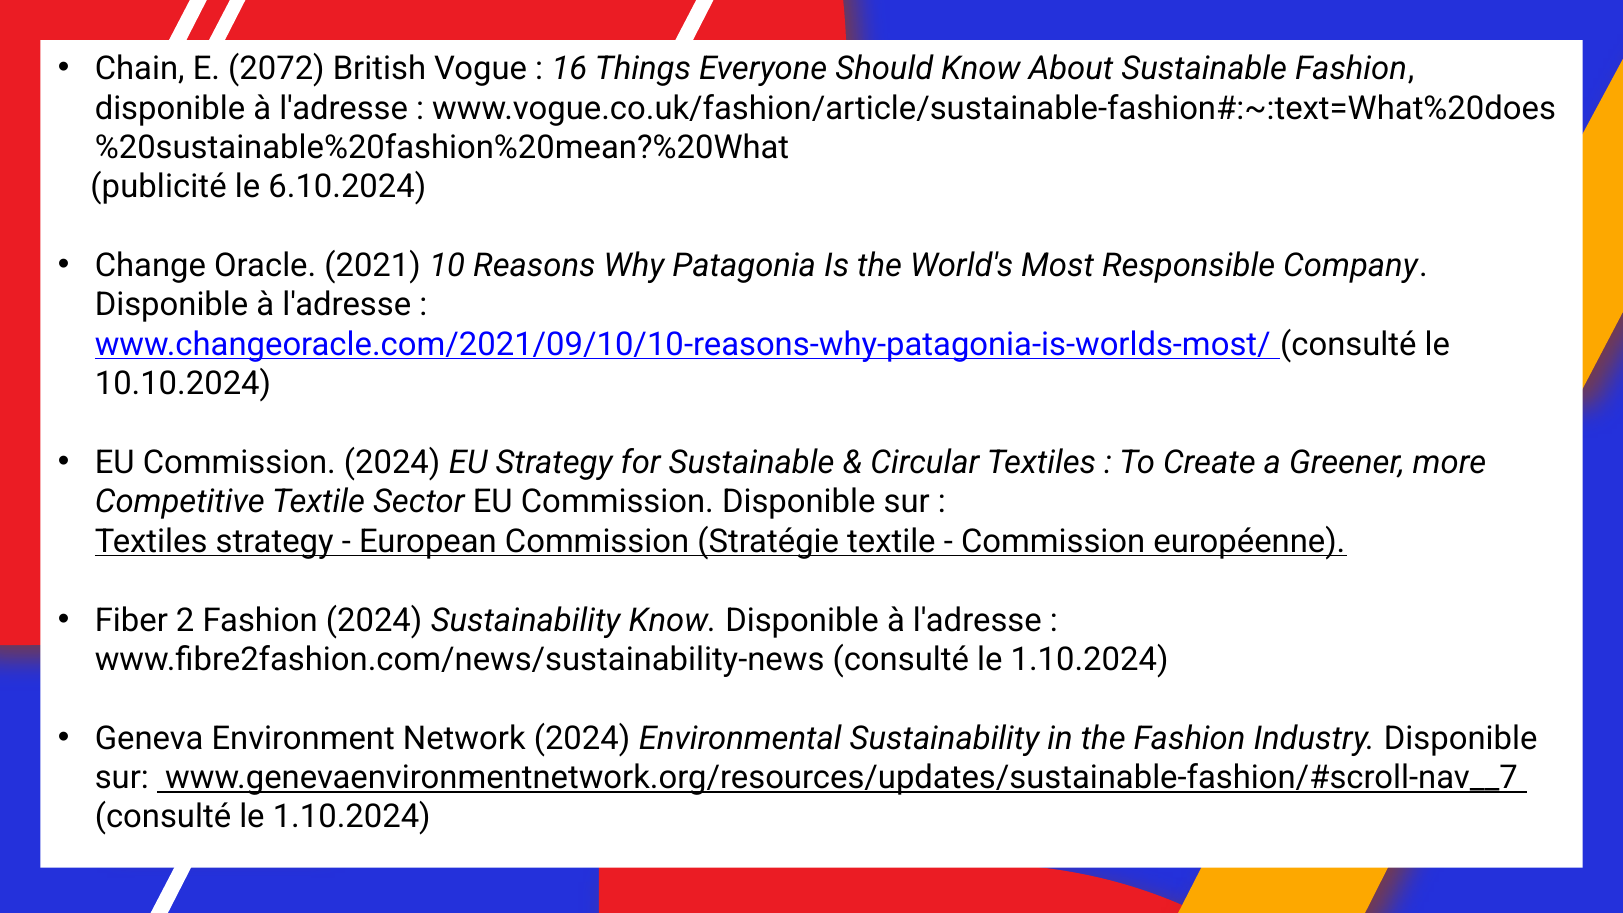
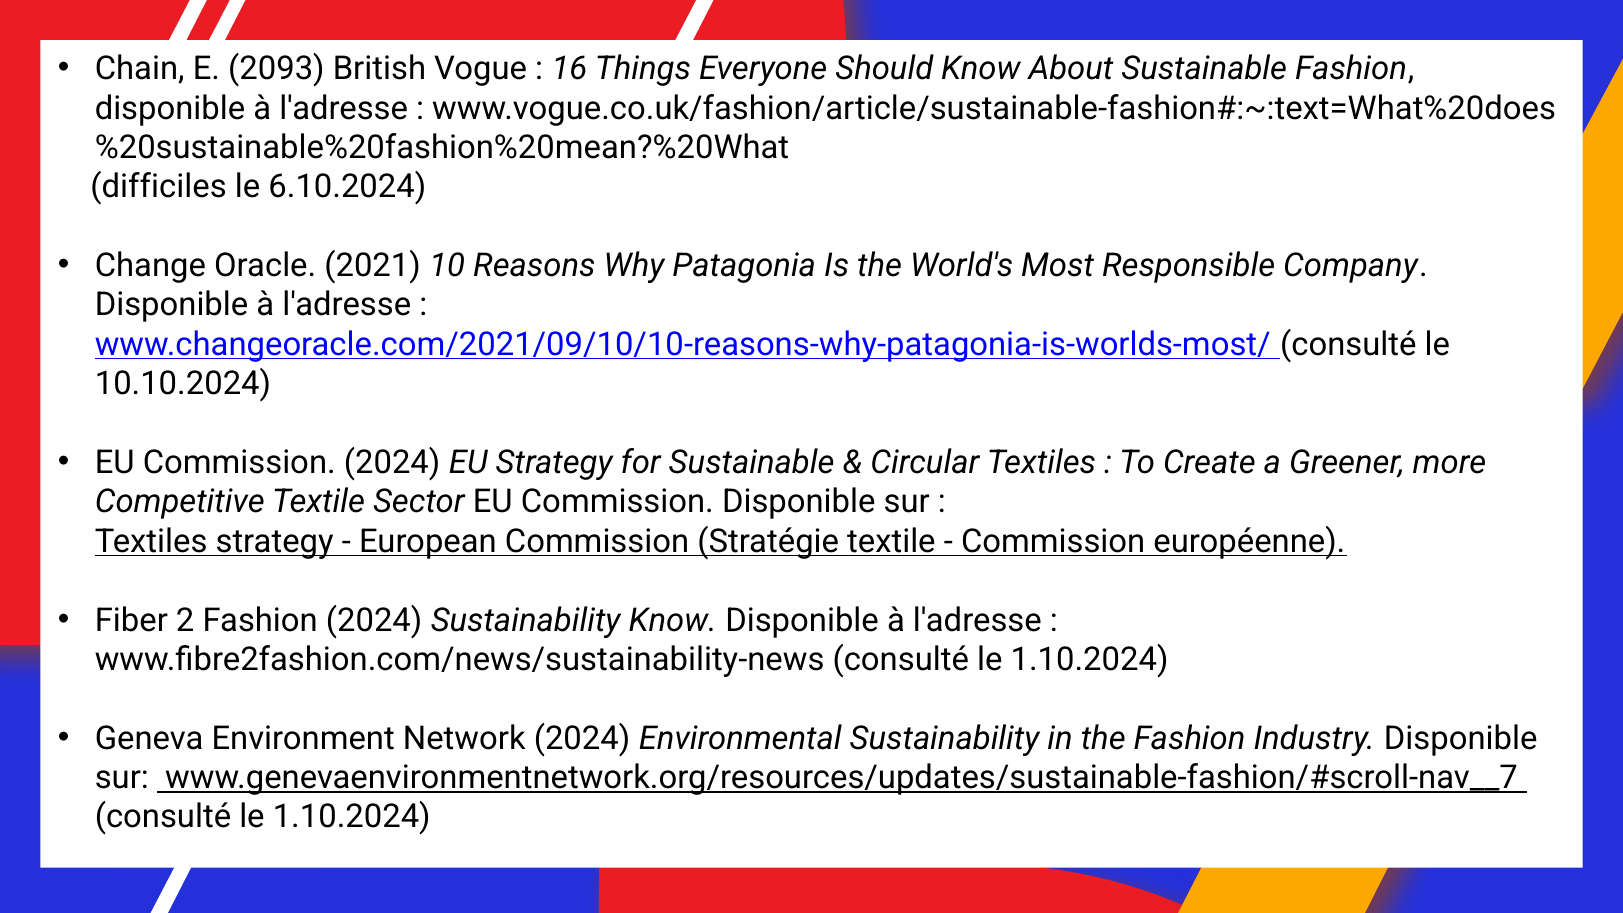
2072: 2072 -> 2093
publicité: publicité -> difficiles
